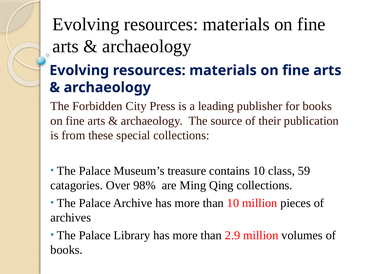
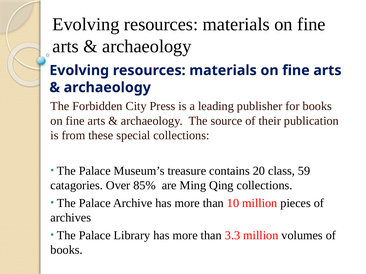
contains 10: 10 -> 20
98%: 98% -> 85%
2.9: 2.9 -> 3.3
